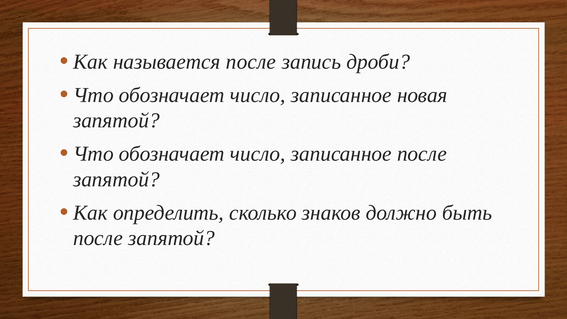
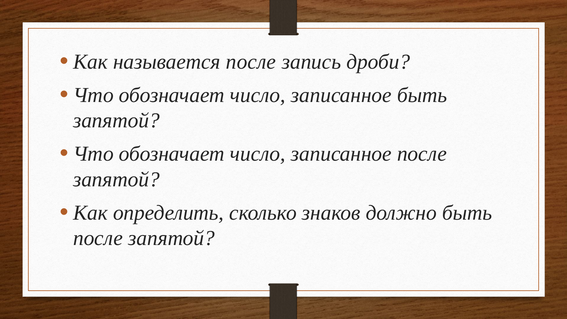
записанное новая: новая -> быть
